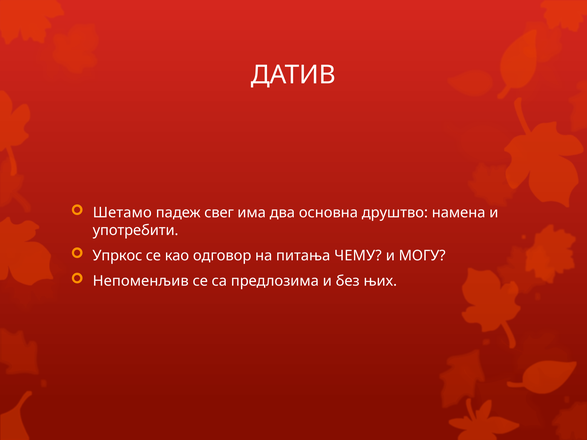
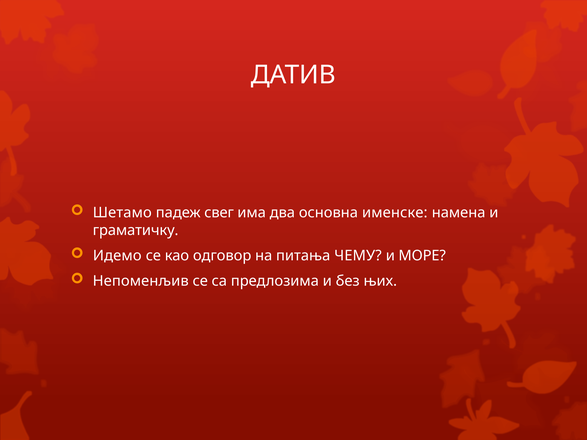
друштво: друштво -> именске
употребити: употребити -> граматичку
Упркос: Упркос -> Идемо
МОГУ: МОГУ -> МОРЕ
